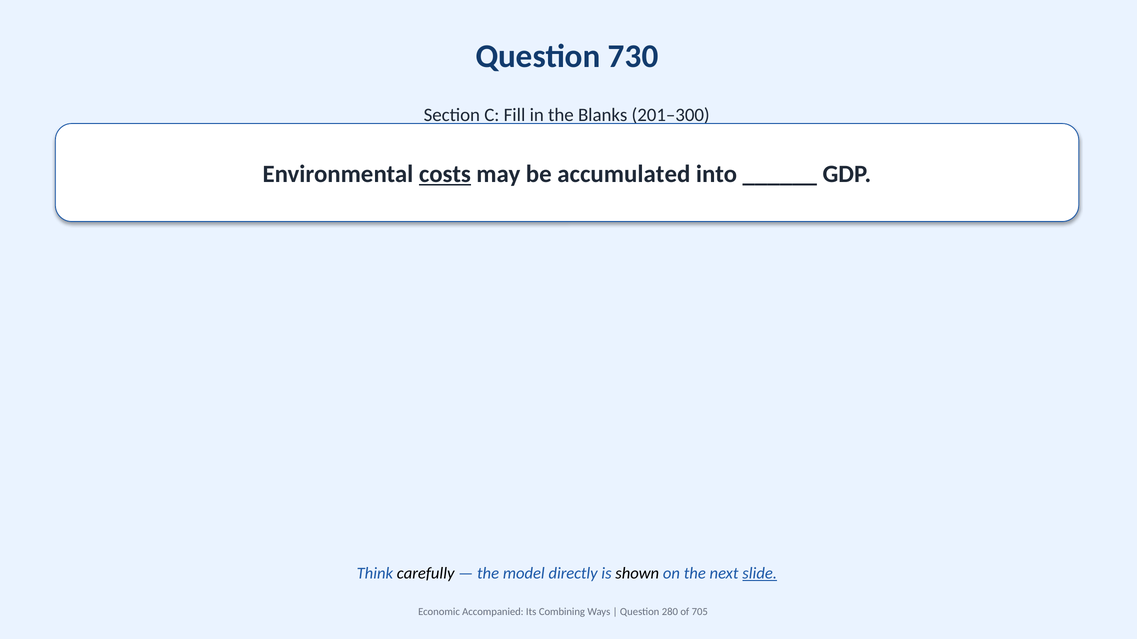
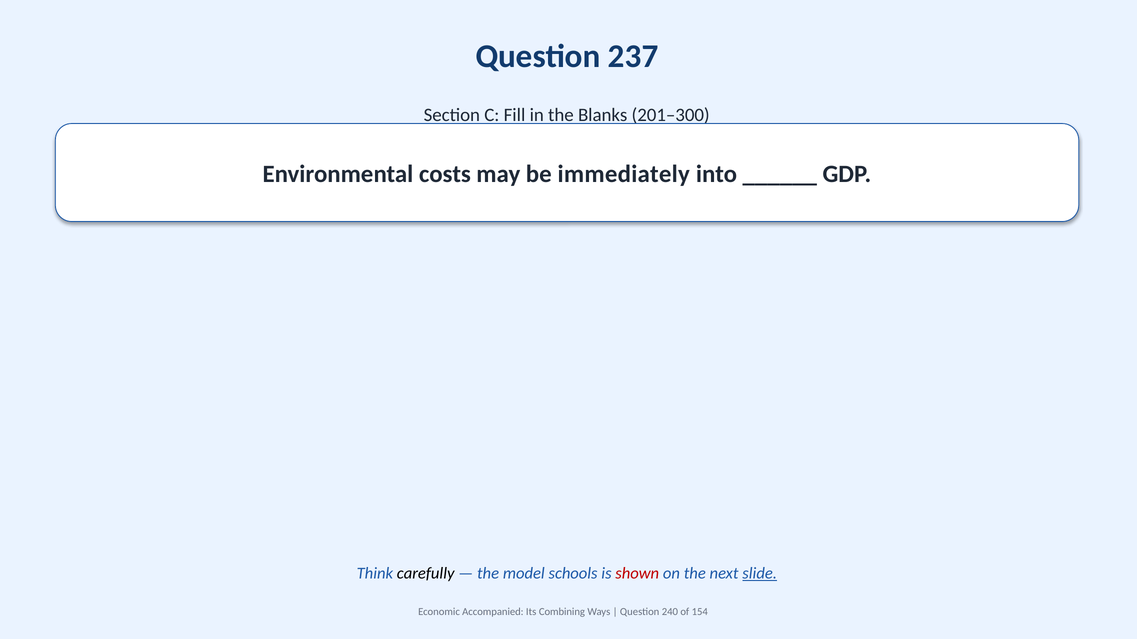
730: 730 -> 237
costs underline: present -> none
accumulated: accumulated -> immediately
directly: directly -> schools
shown colour: black -> red
280: 280 -> 240
705: 705 -> 154
